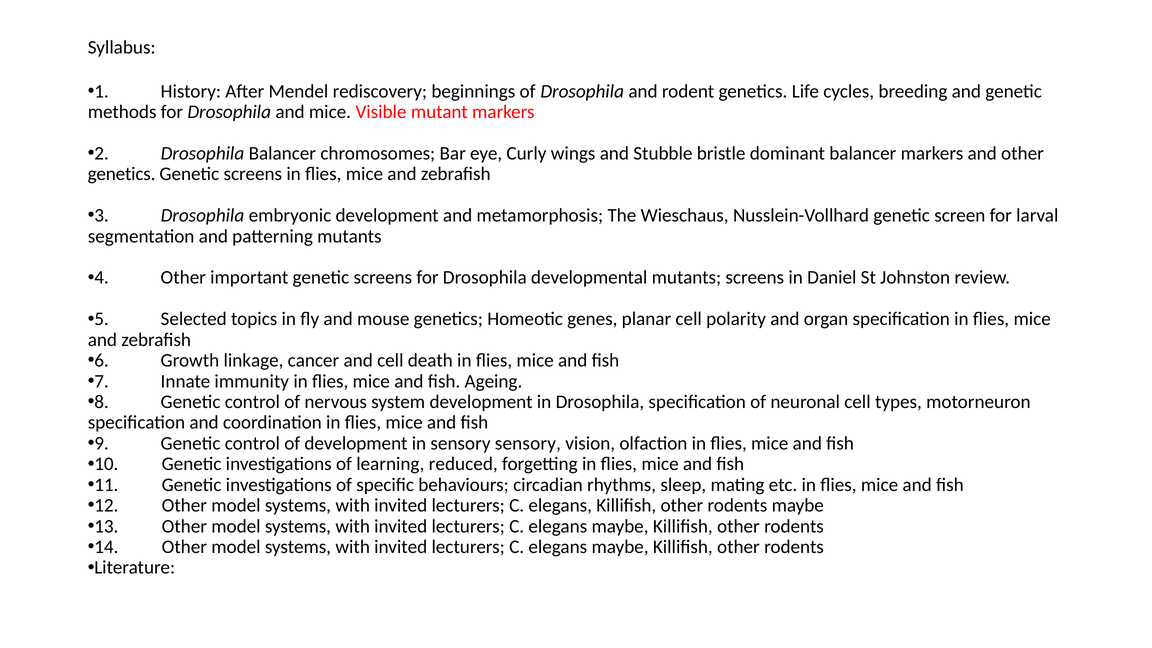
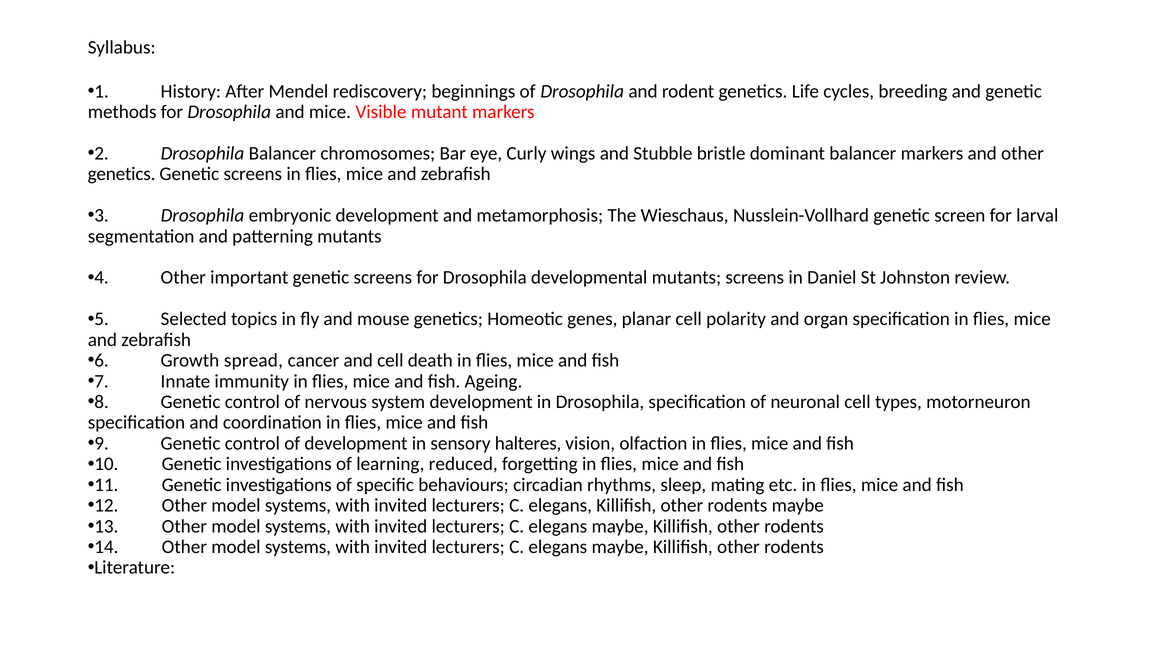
linkage: linkage -> spread
sensory sensory: sensory -> halteres
